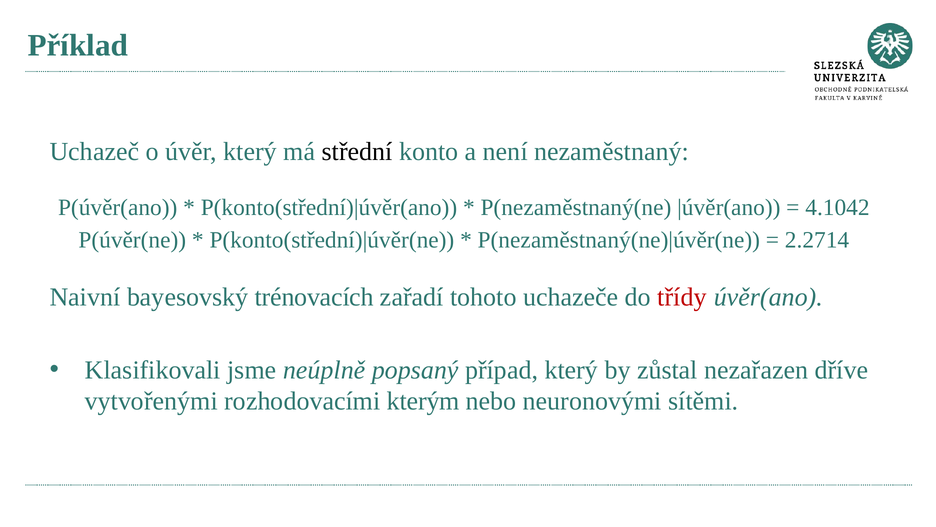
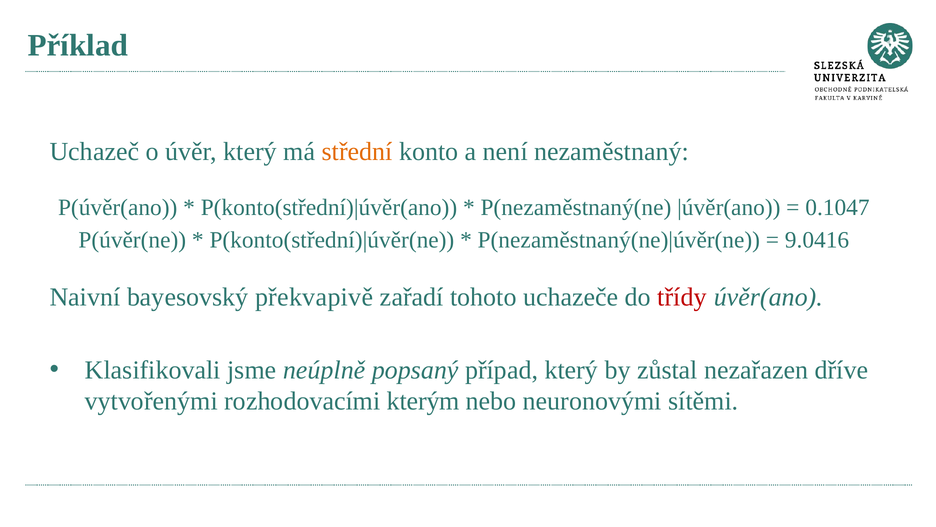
střední colour: black -> orange
4.1042: 4.1042 -> 0.1047
2.2714: 2.2714 -> 9.0416
trénovacích: trénovacích -> překvapivě
